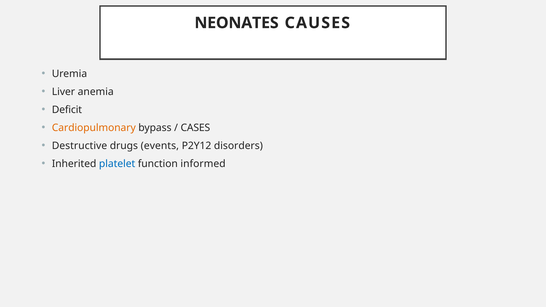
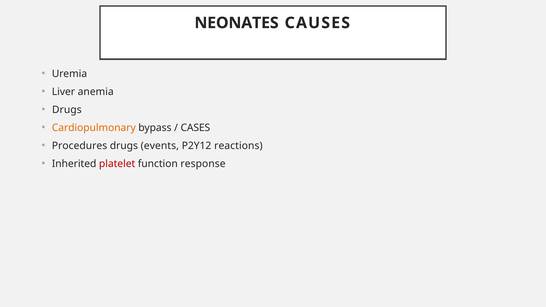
Deficit at (67, 110): Deficit -> Drugs
Destructive: Destructive -> Procedures
disorders: disorders -> reactions
platelet colour: blue -> red
informed: informed -> response
